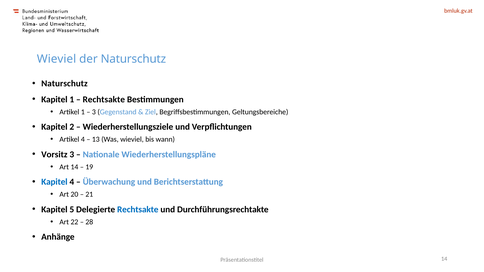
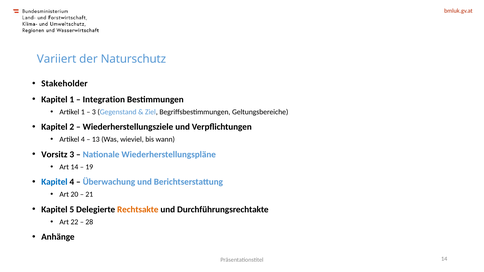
Wieviel at (57, 59): Wieviel -> Variiert
Naturschutz at (64, 84): Naturschutz -> Stakeholder
Rechtsakte at (104, 100): Rechtsakte -> Integration
Rechtsakte at (138, 210) colour: blue -> orange
